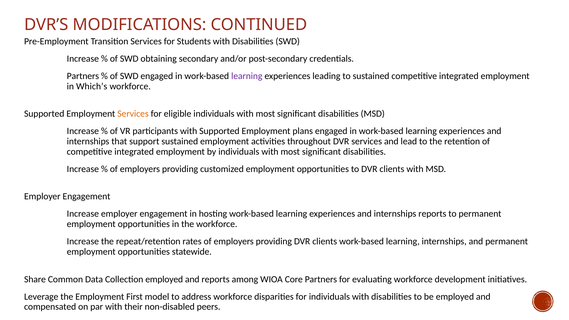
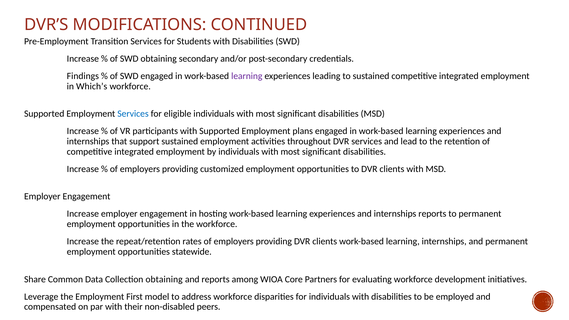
Partners at (83, 76): Partners -> Findings
Services at (133, 114) colour: orange -> blue
Collection employed: employed -> obtaining
